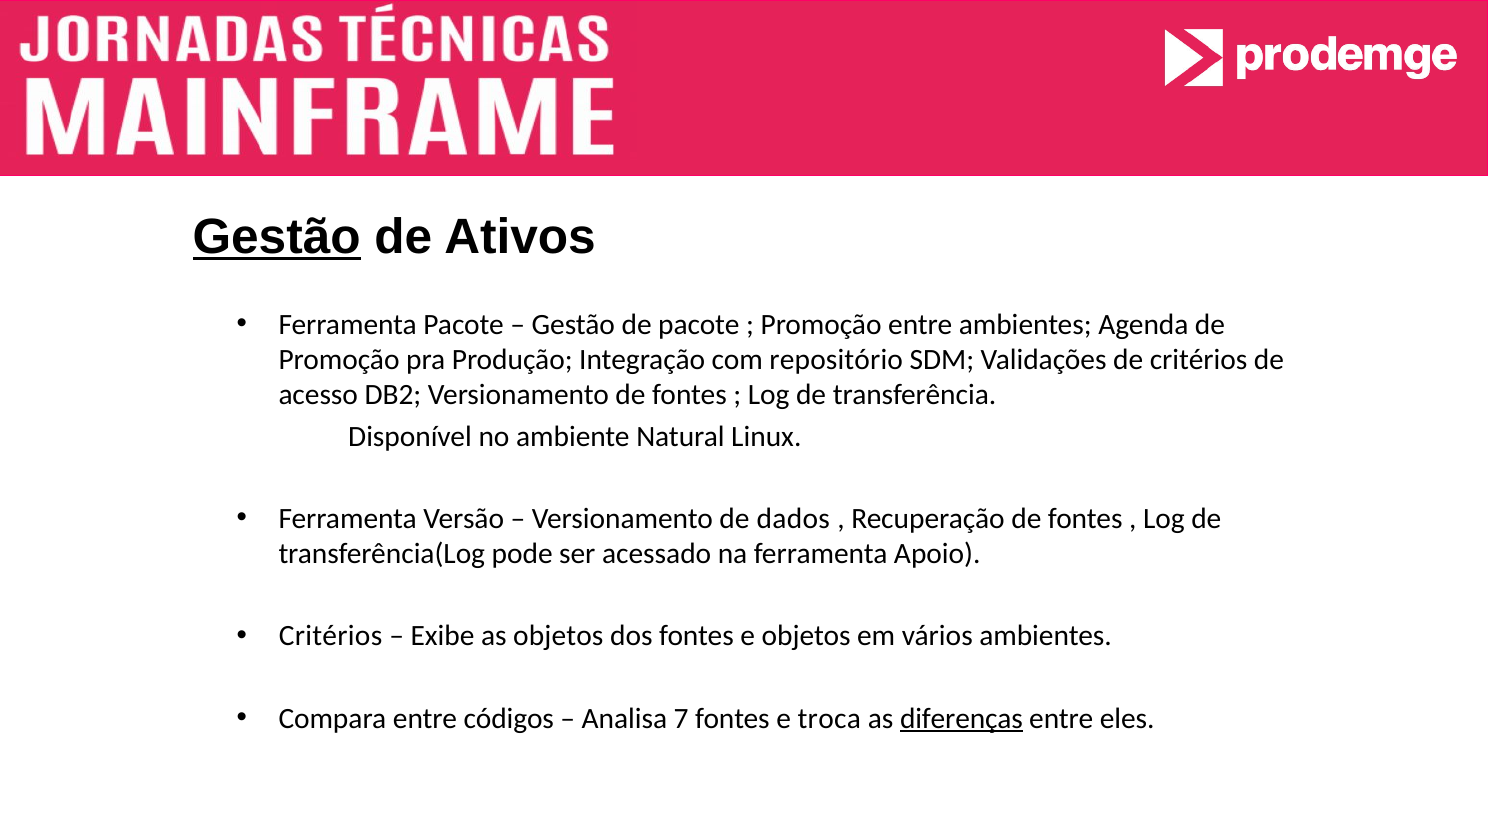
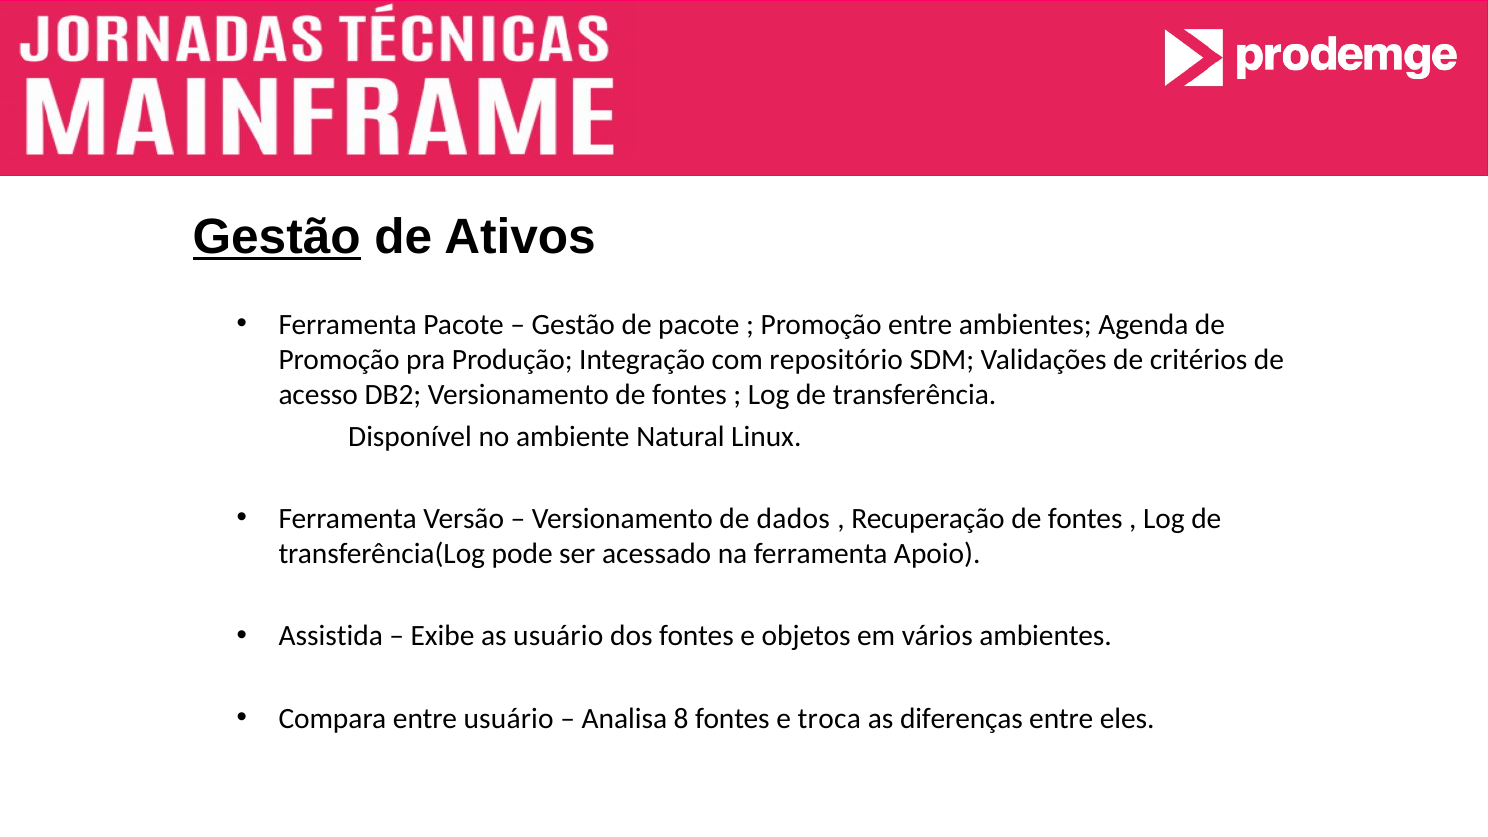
Critérios at (331, 636): Critérios -> Assistida
as objetos: objetos -> usuário
entre códigos: códigos -> usuário
7: 7 -> 8
diferenças underline: present -> none
